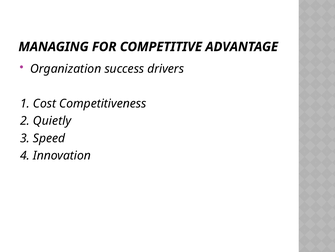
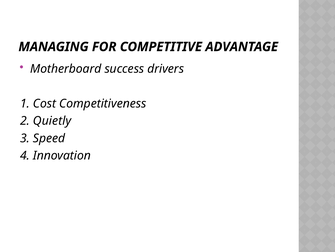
Organization: Organization -> Motherboard
